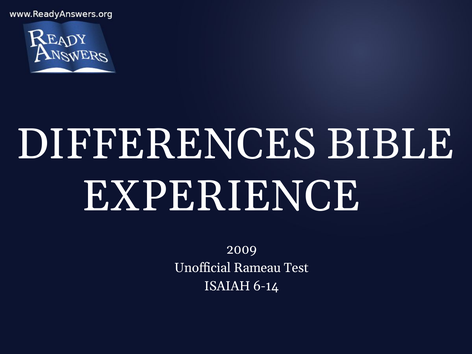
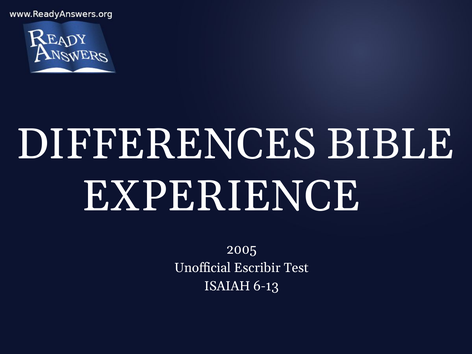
2009: 2009 -> 2005
Rameau: Rameau -> Escribir
6-14: 6-14 -> 6-13
